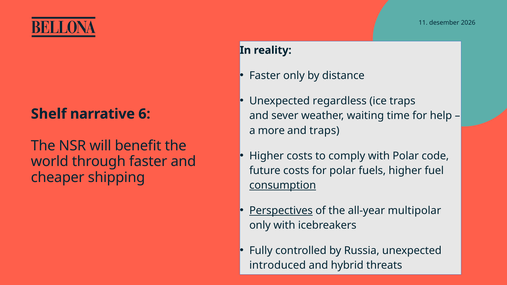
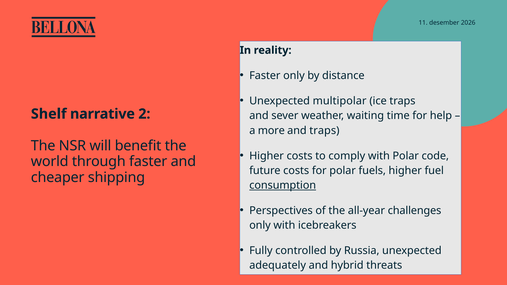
regardless: regardless -> multipolar
6: 6 -> 2
Perspectives underline: present -> none
multipolar: multipolar -> challenges
introduced: introduced -> adequately
